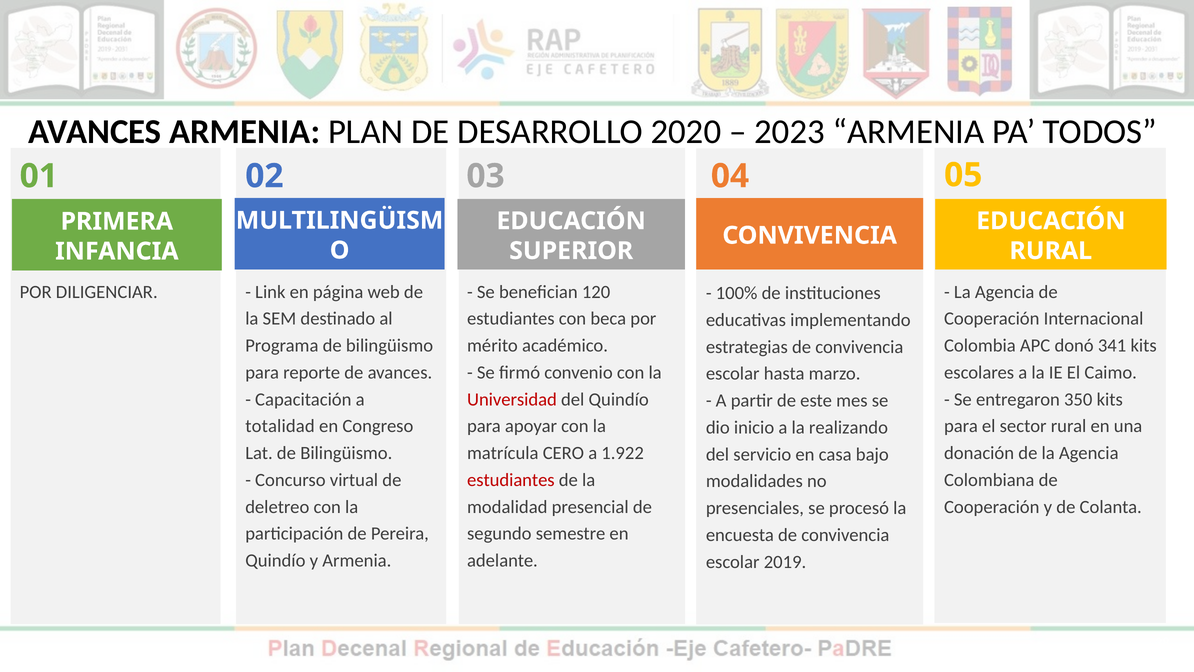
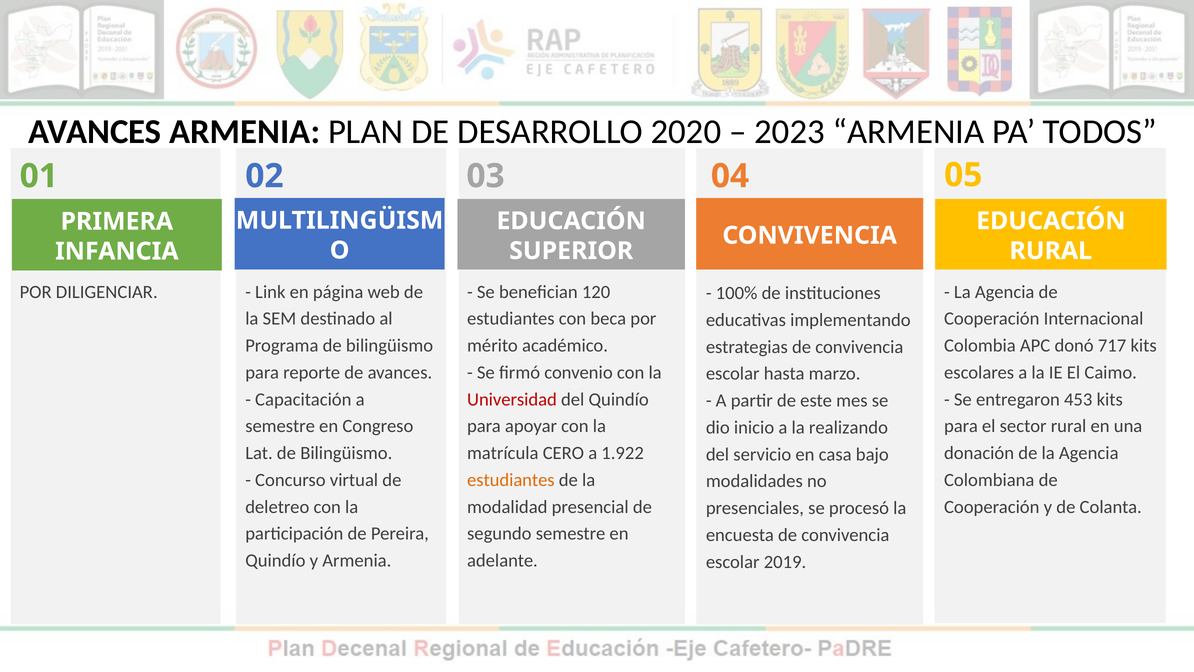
341: 341 -> 717
350: 350 -> 453
totalidad at (280, 426): totalidad -> semestre
estudiantes at (511, 480) colour: red -> orange
